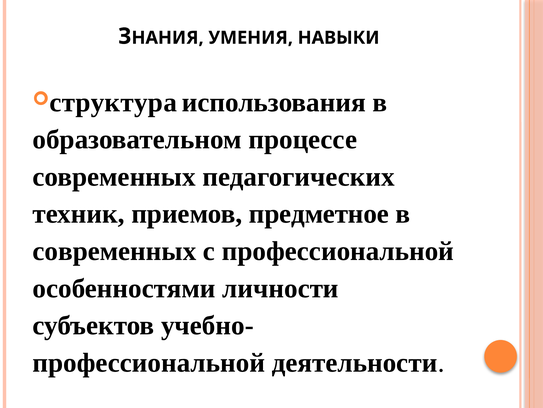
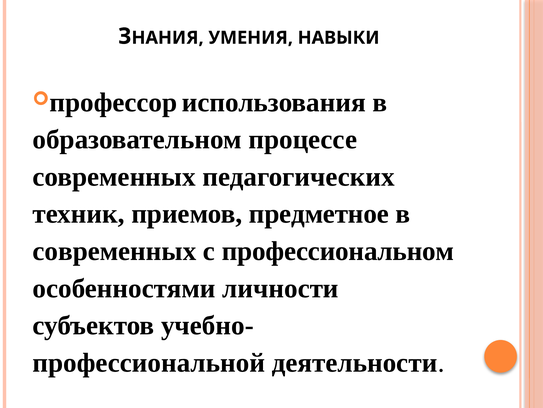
структура: структура -> профессор
с профессиональной: профессиональной -> профессиональном
